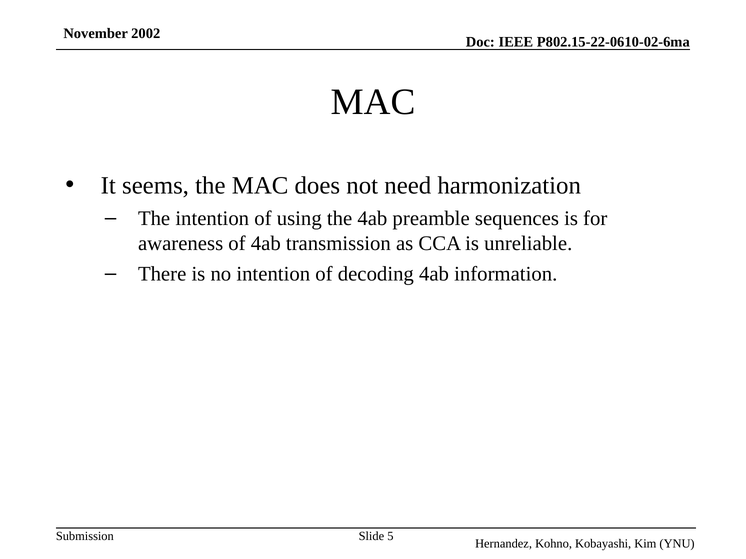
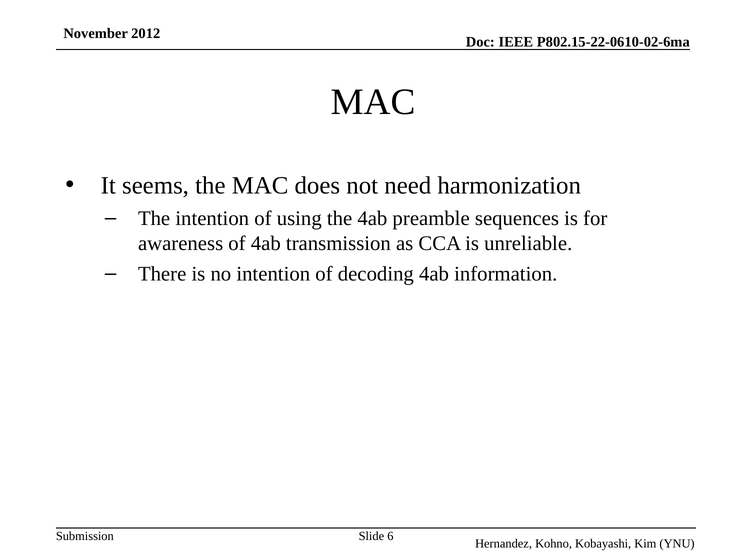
2002: 2002 -> 2012
5: 5 -> 6
